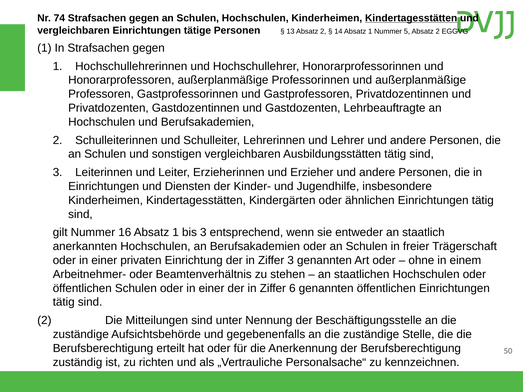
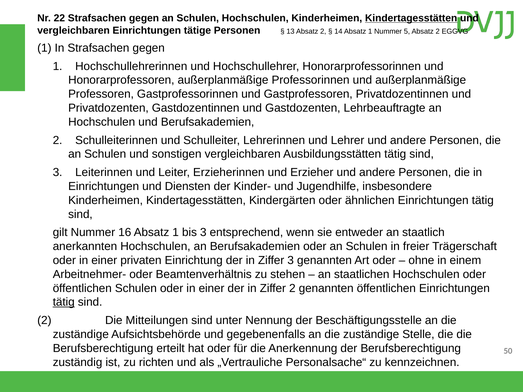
74: 74 -> 22
Ziffer 6: 6 -> 2
tätig at (64, 302) underline: none -> present
